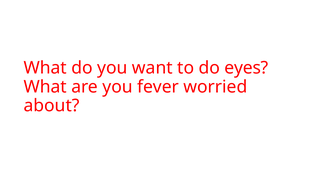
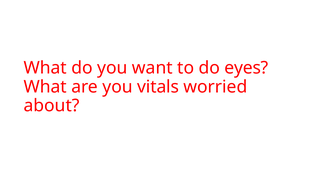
fever: fever -> vitals
